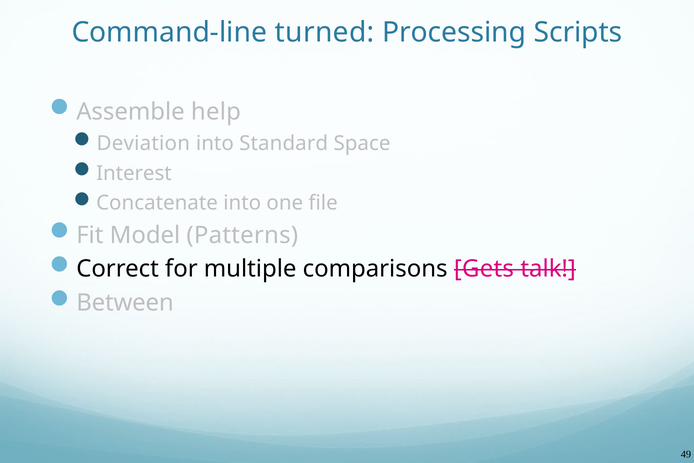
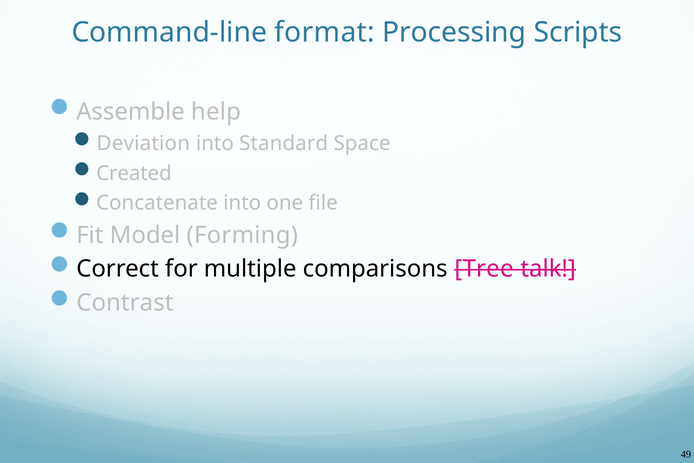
turned: turned -> format
Interest: Interest -> Created
Patterns: Patterns -> Forming
Gets: Gets -> Tree
Between: Between -> Contrast
